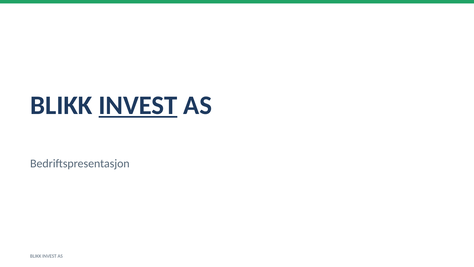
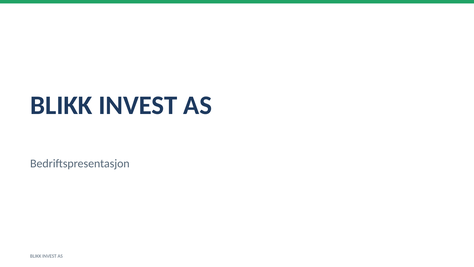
INVEST at (138, 105) underline: present -> none
